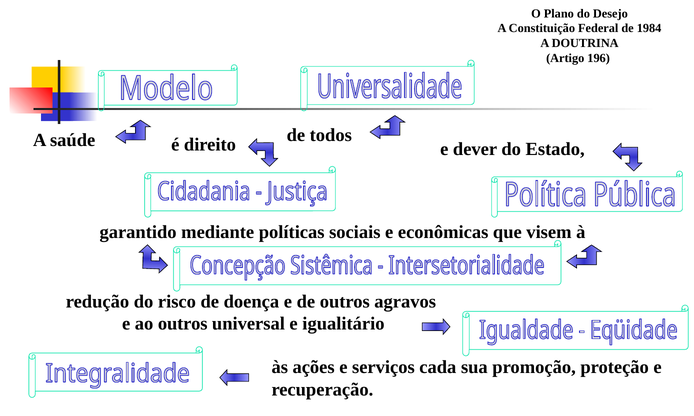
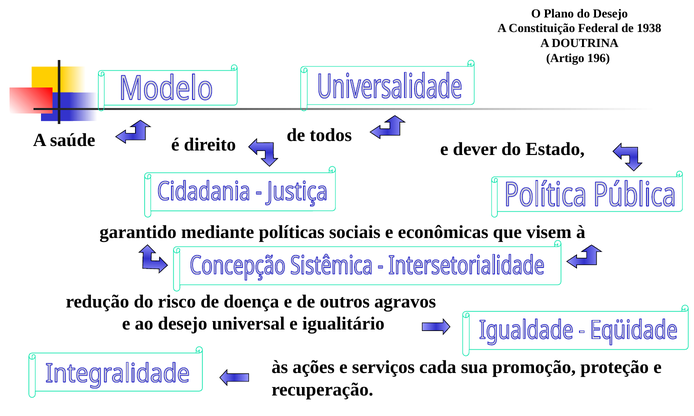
1984: 1984 -> 1938
ao outros: outros -> desejo
